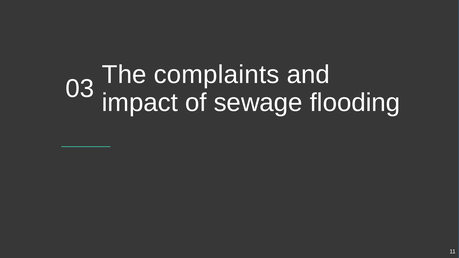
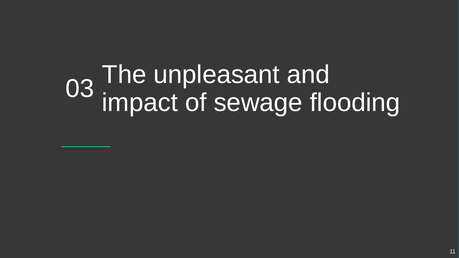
complaints: complaints -> unpleasant
